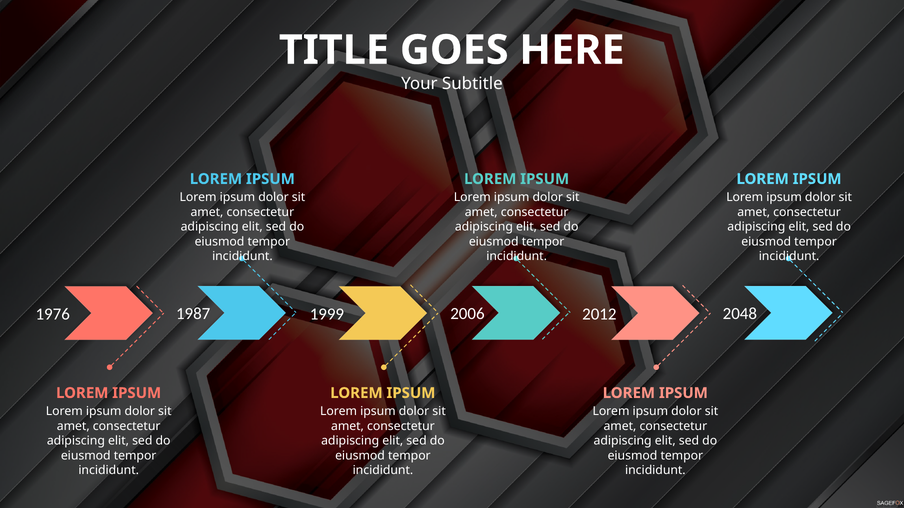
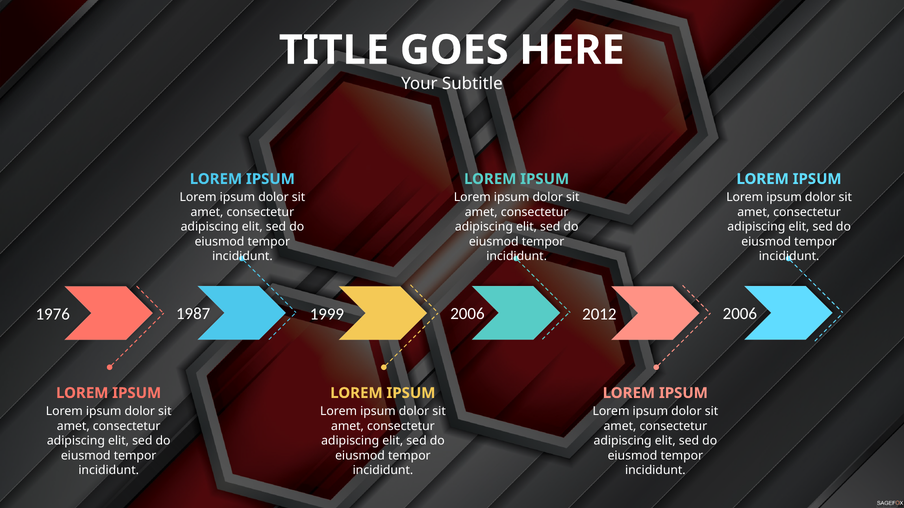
2012 2048: 2048 -> 2006
